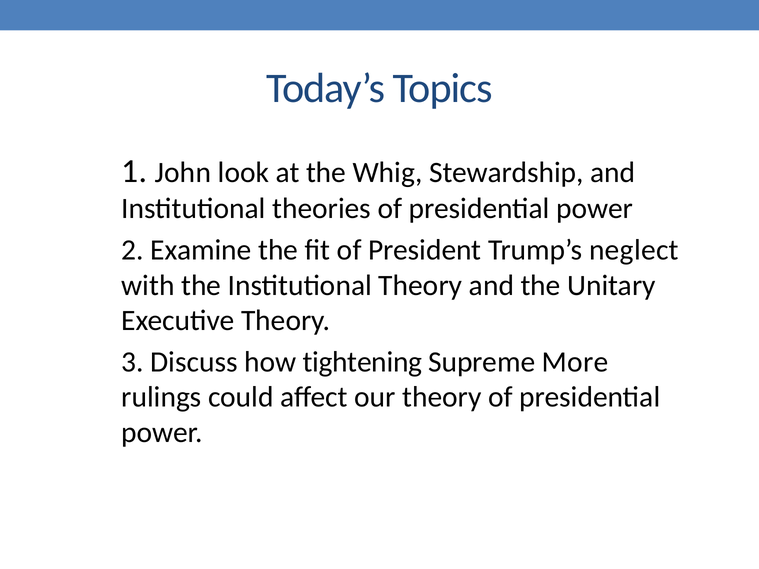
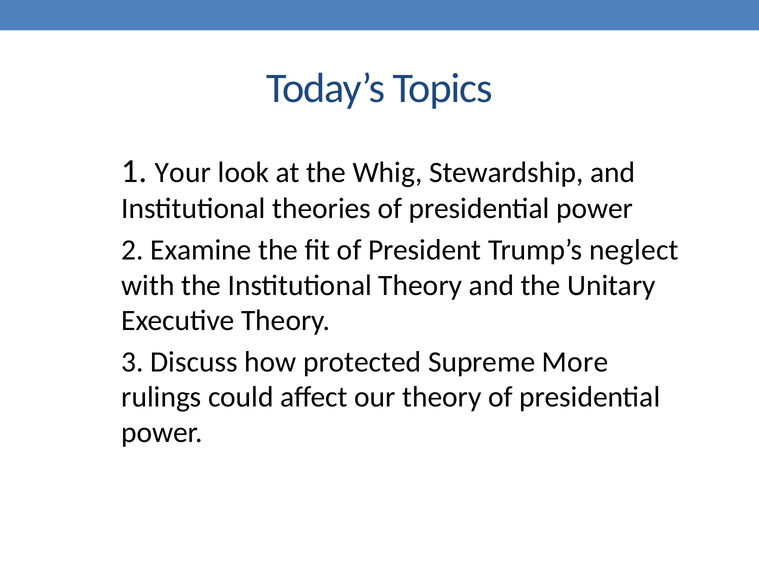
John: John -> Your
tightening: tightening -> protected
